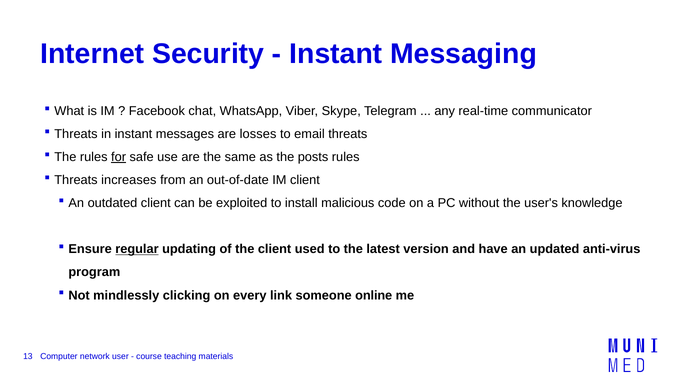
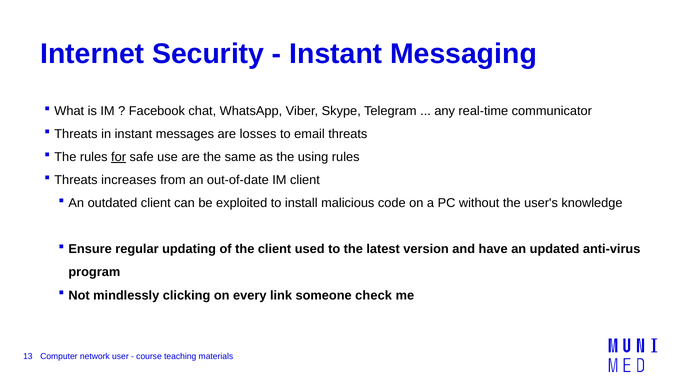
posts: posts -> using
regular underline: present -> none
online: online -> check
